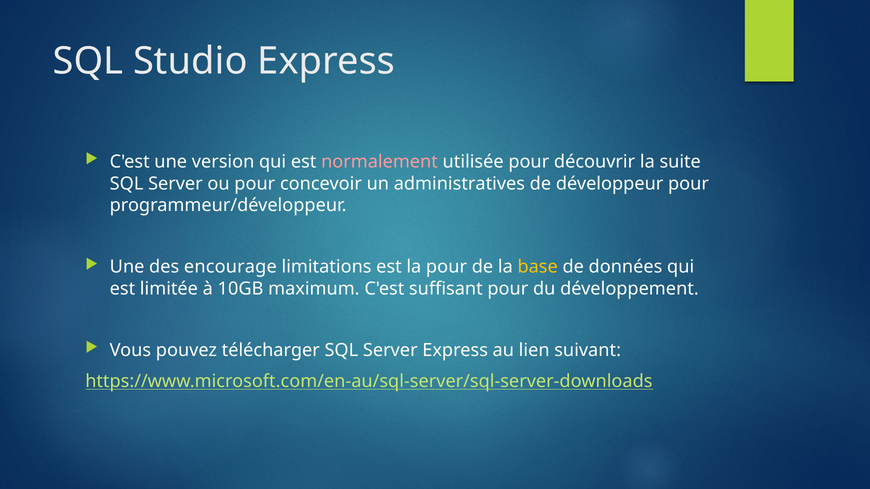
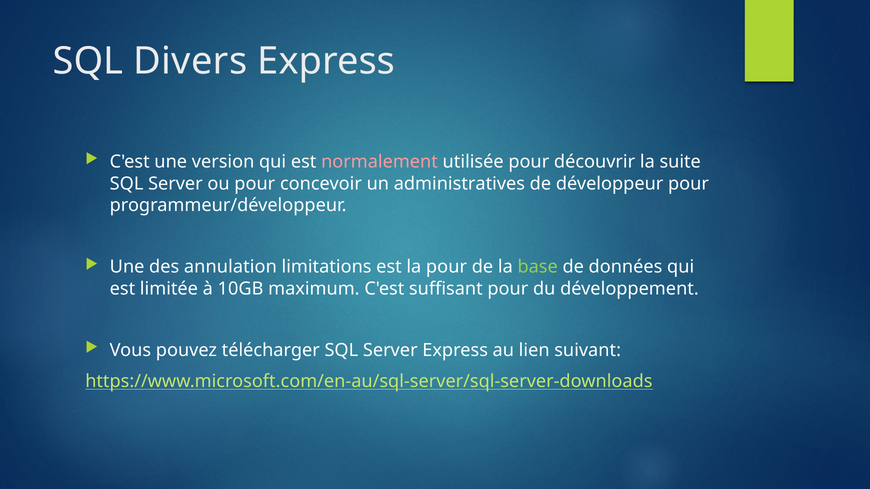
Studio: Studio -> Divers
encourage: encourage -> annulation
base colour: yellow -> light green
